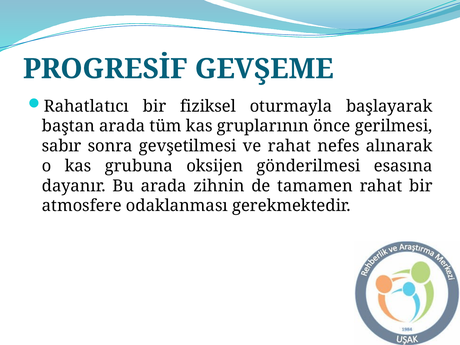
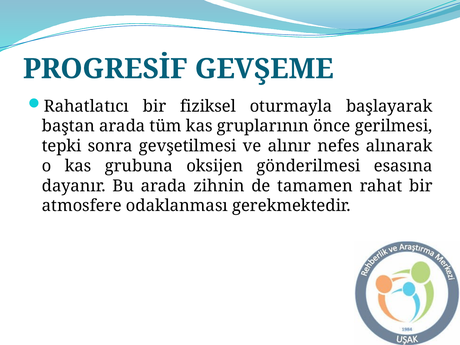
sabır: sabır -> tepki
ve rahat: rahat -> alınır
